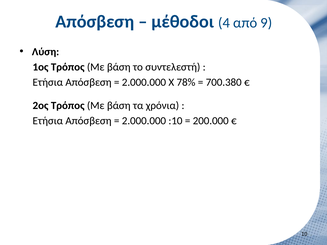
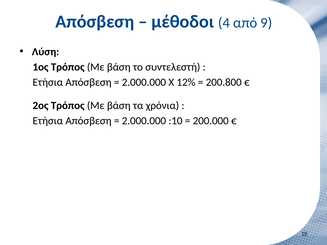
78%: 78% -> 12%
700.380: 700.380 -> 200.800
